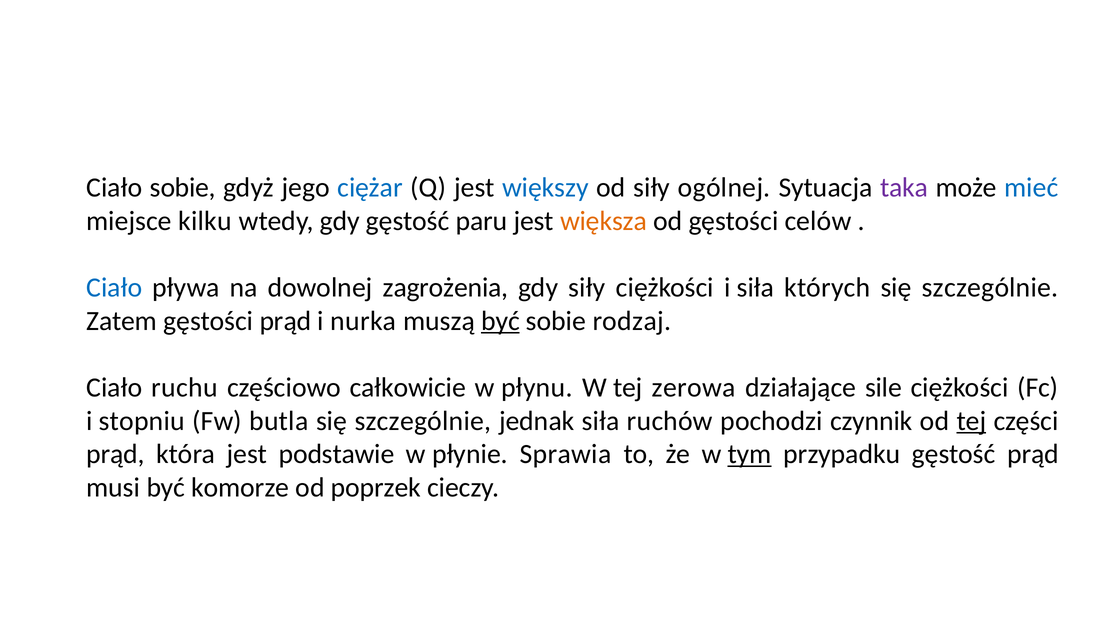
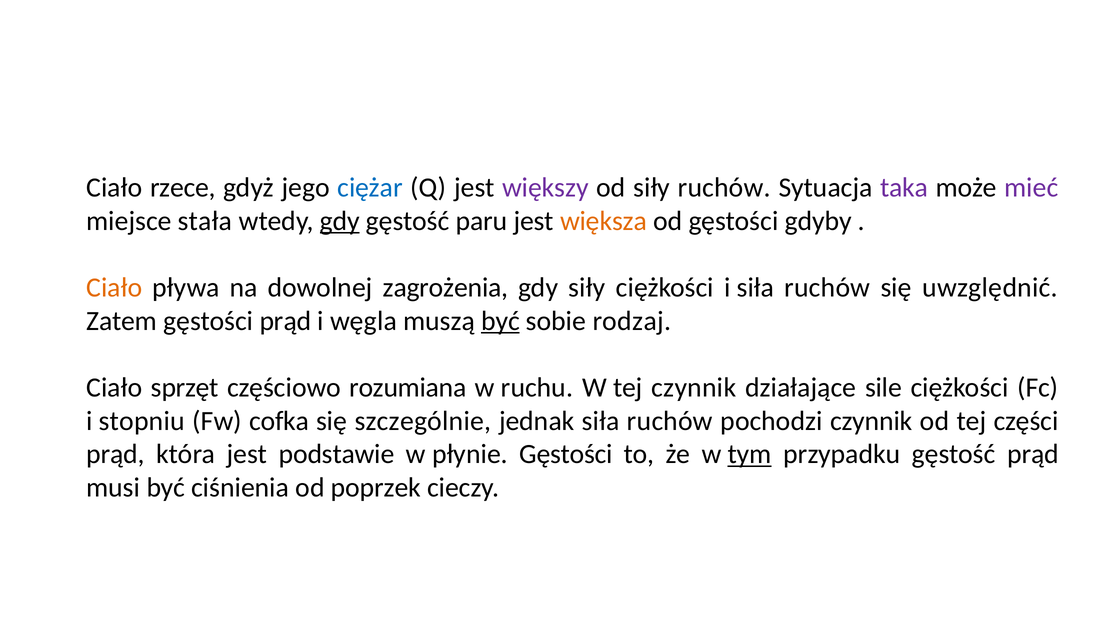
Ciało sobie: sobie -> rzece
większy colour: blue -> purple
siły ogólnej: ogólnej -> ruchów
mieć colour: blue -> purple
kilku: kilku -> stała
gdy at (340, 221) underline: none -> present
celów: celów -> gdyby
Ciało at (114, 288) colour: blue -> orange
i siła których: których -> ruchów
szczególnie at (990, 288): szczególnie -> uwzględnić
nurka: nurka -> węgla
ruchu: ruchu -> sprzęt
całkowicie: całkowicie -> rozumiana
płynu: płynu -> ruchu
tej zerowa: zerowa -> czynnik
butla: butla -> cofka
tej at (971, 421) underline: present -> none
płynie Sprawia: Sprawia -> Gęstości
komorze: komorze -> ciśnienia
